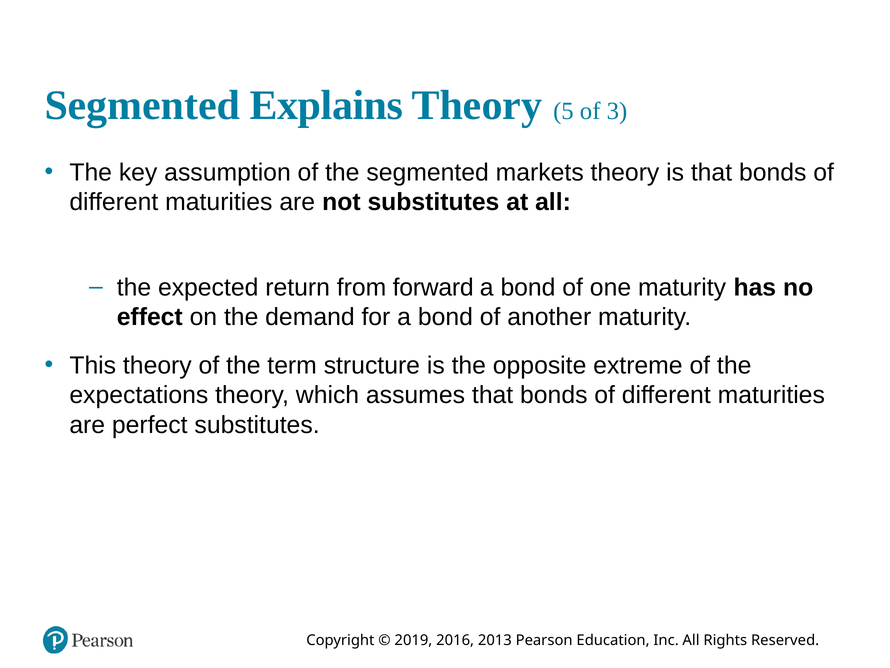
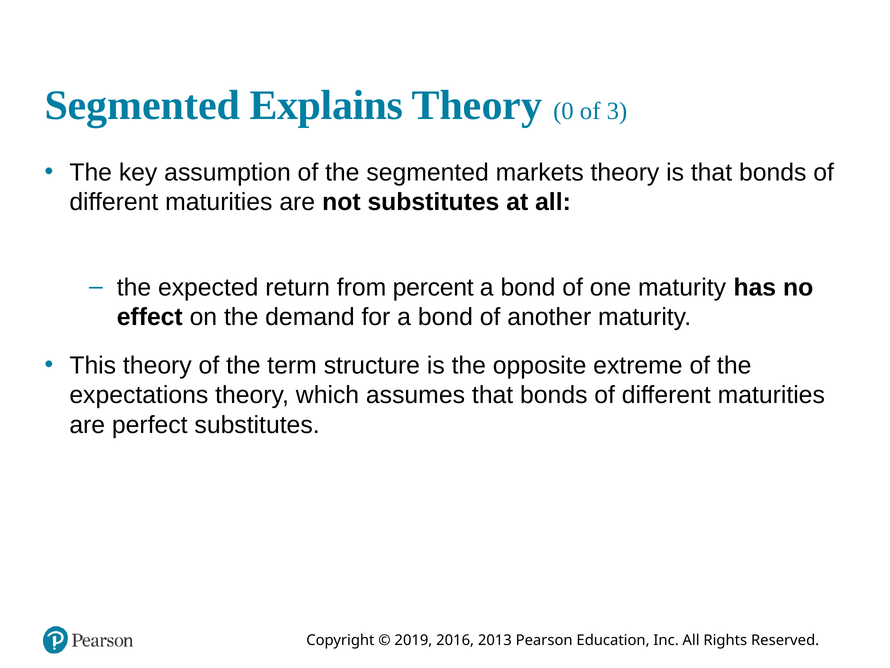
5: 5 -> 0
forward: forward -> percent
